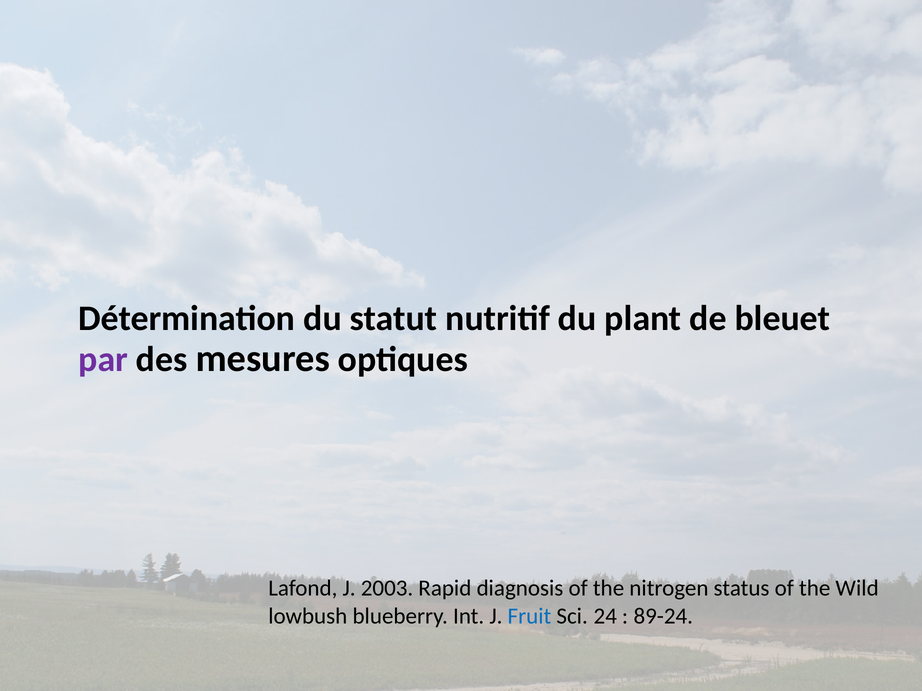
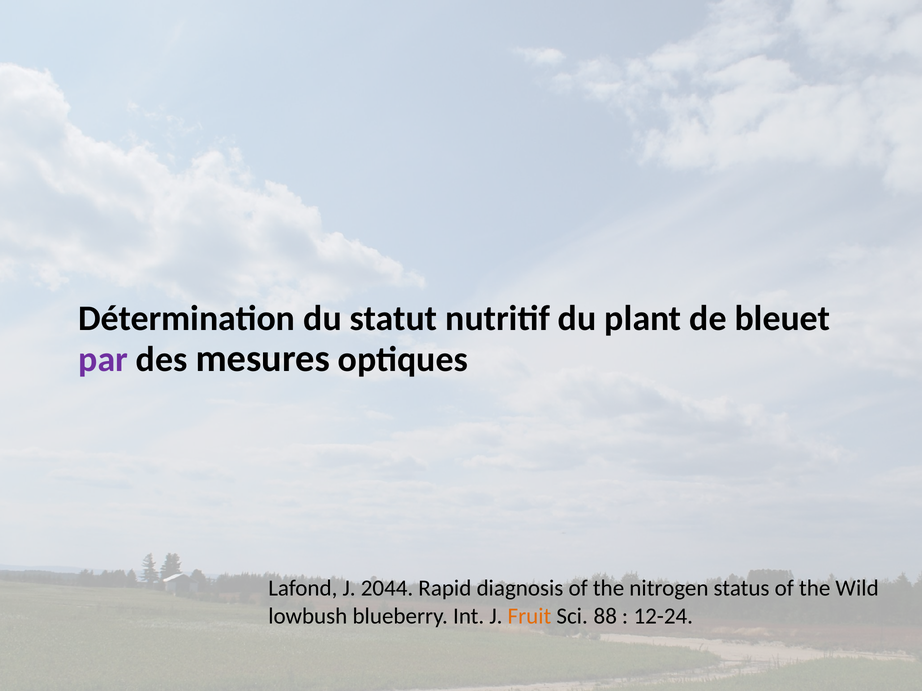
2003: 2003 -> 2044
Fruit colour: blue -> orange
24: 24 -> 88
89-24: 89-24 -> 12-24
